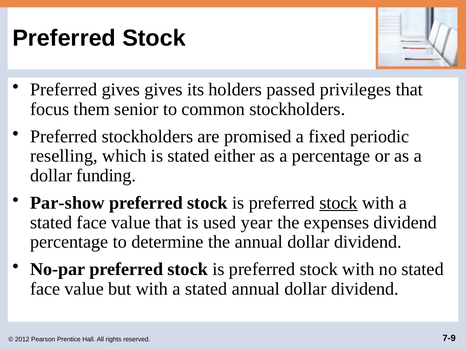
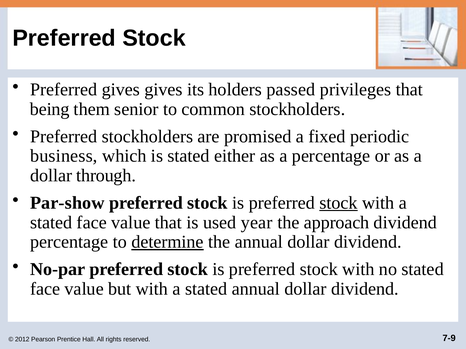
focus: focus -> being
reselling: reselling -> business
funding: funding -> through
expenses: expenses -> approach
determine underline: none -> present
